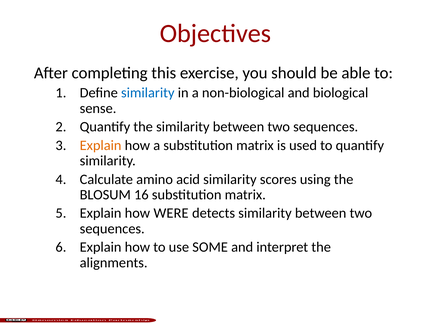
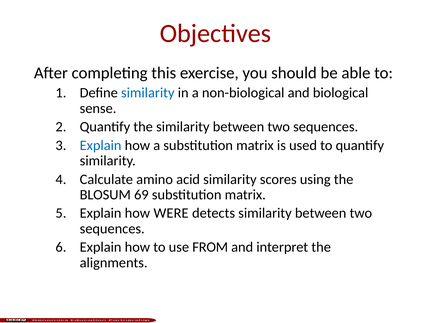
Explain at (101, 145) colour: orange -> blue
16: 16 -> 69
SOME: SOME -> FROM
